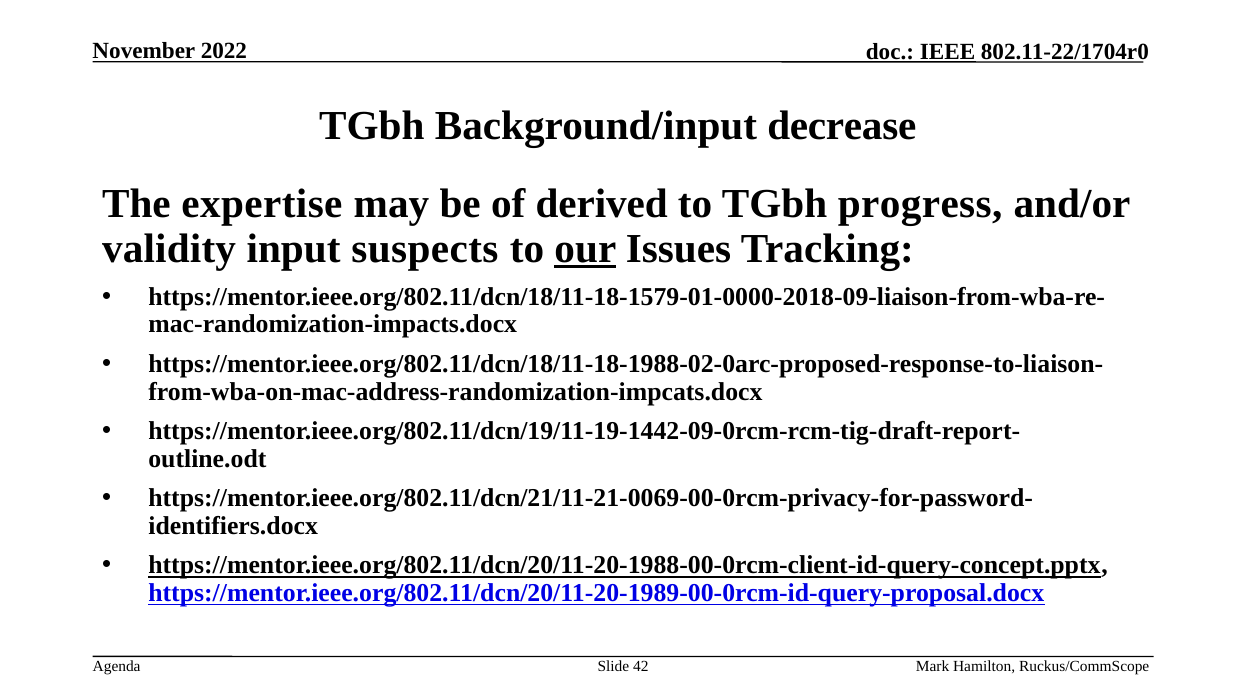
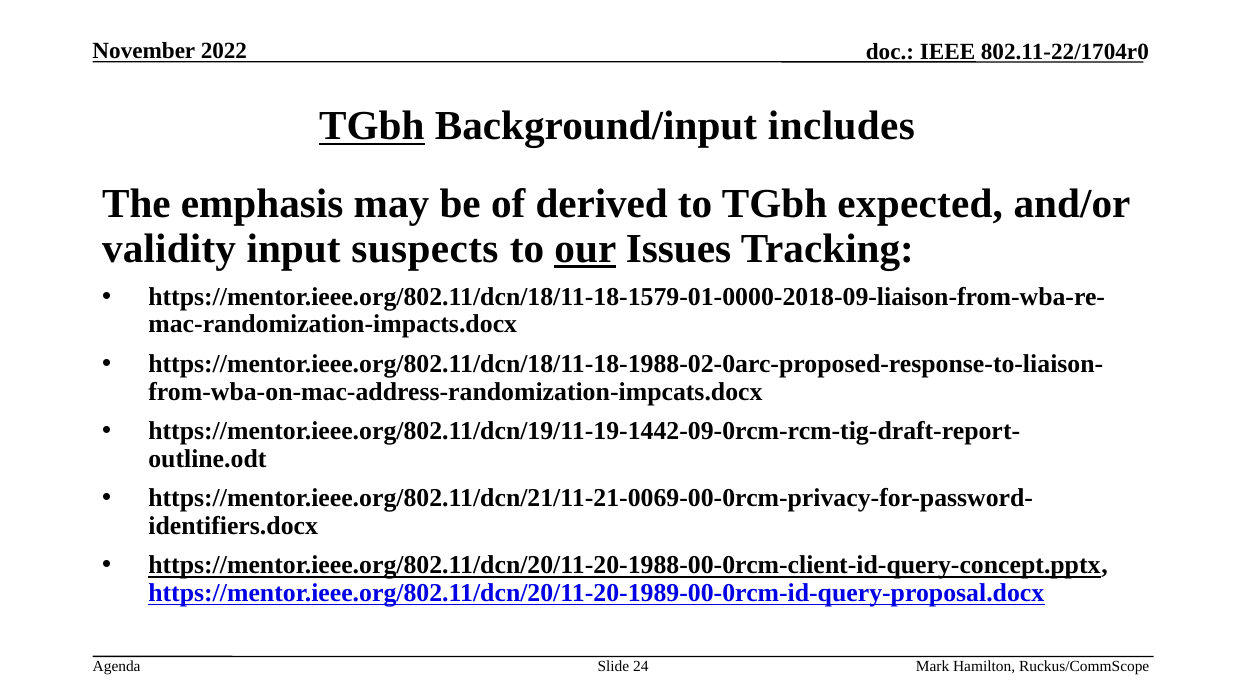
TGbh at (372, 126) underline: none -> present
decrease: decrease -> includes
expertise: expertise -> emphasis
progress: progress -> expected
42: 42 -> 24
